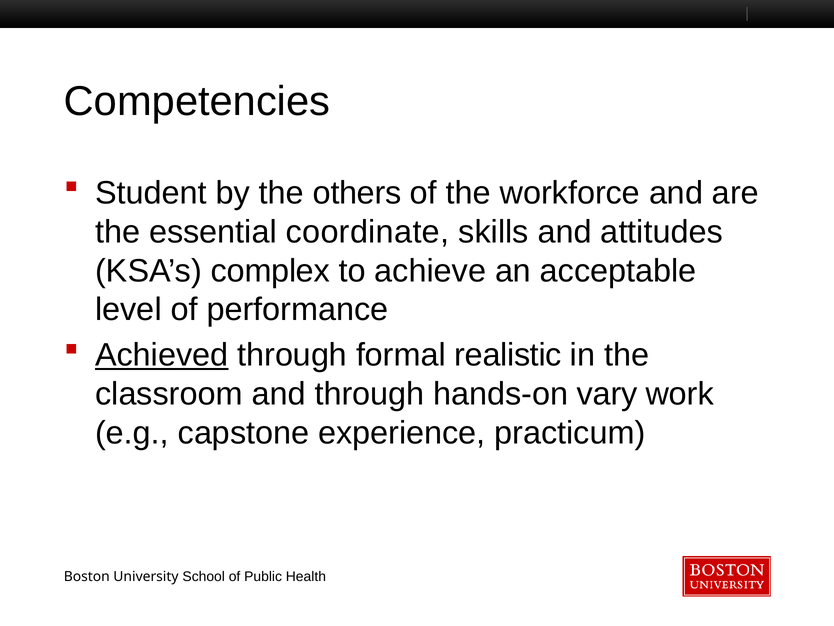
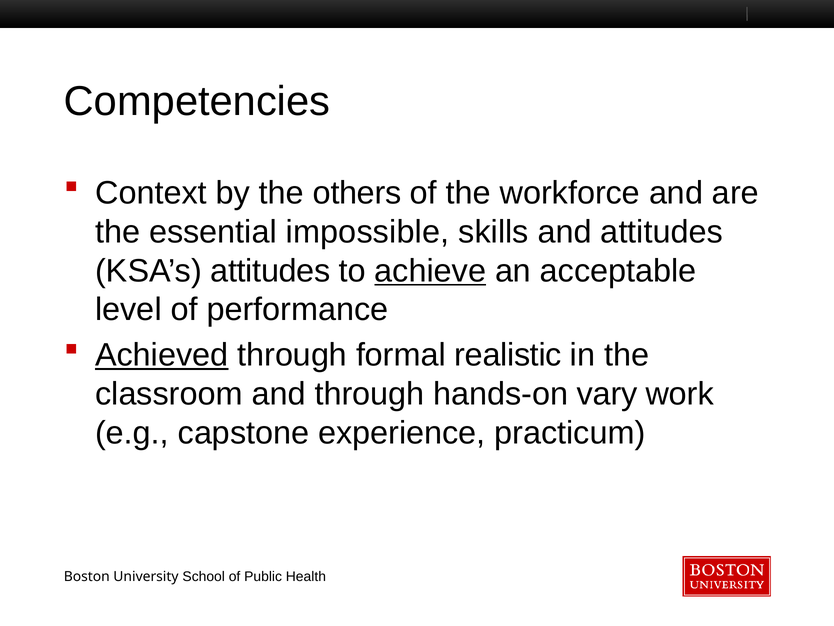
Student: Student -> Context
coordinate: coordinate -> impossible
KSA’s complex: complex -> attitudes
achieve underline: none -> present
